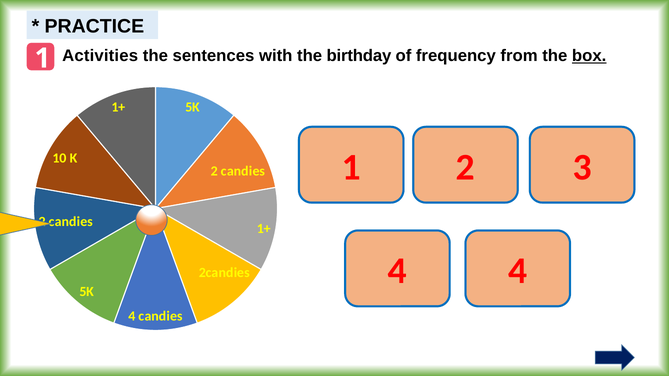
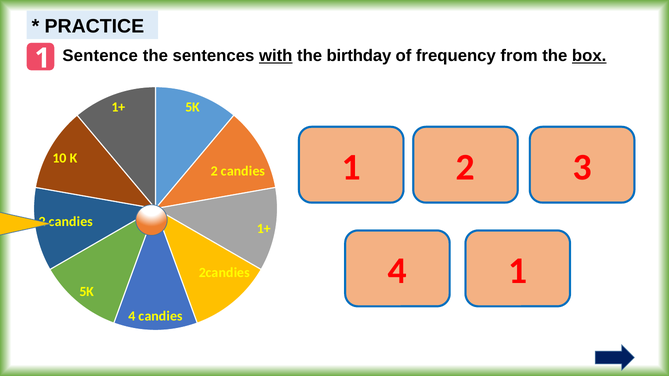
Activities: Activities -> Sentence
with underline: none -> present
4 4: 4 -> 1
